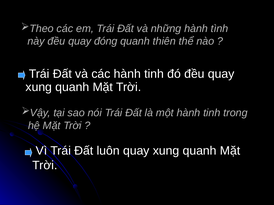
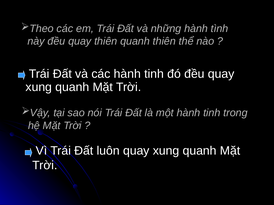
quay đóng: đóng -> thiên
